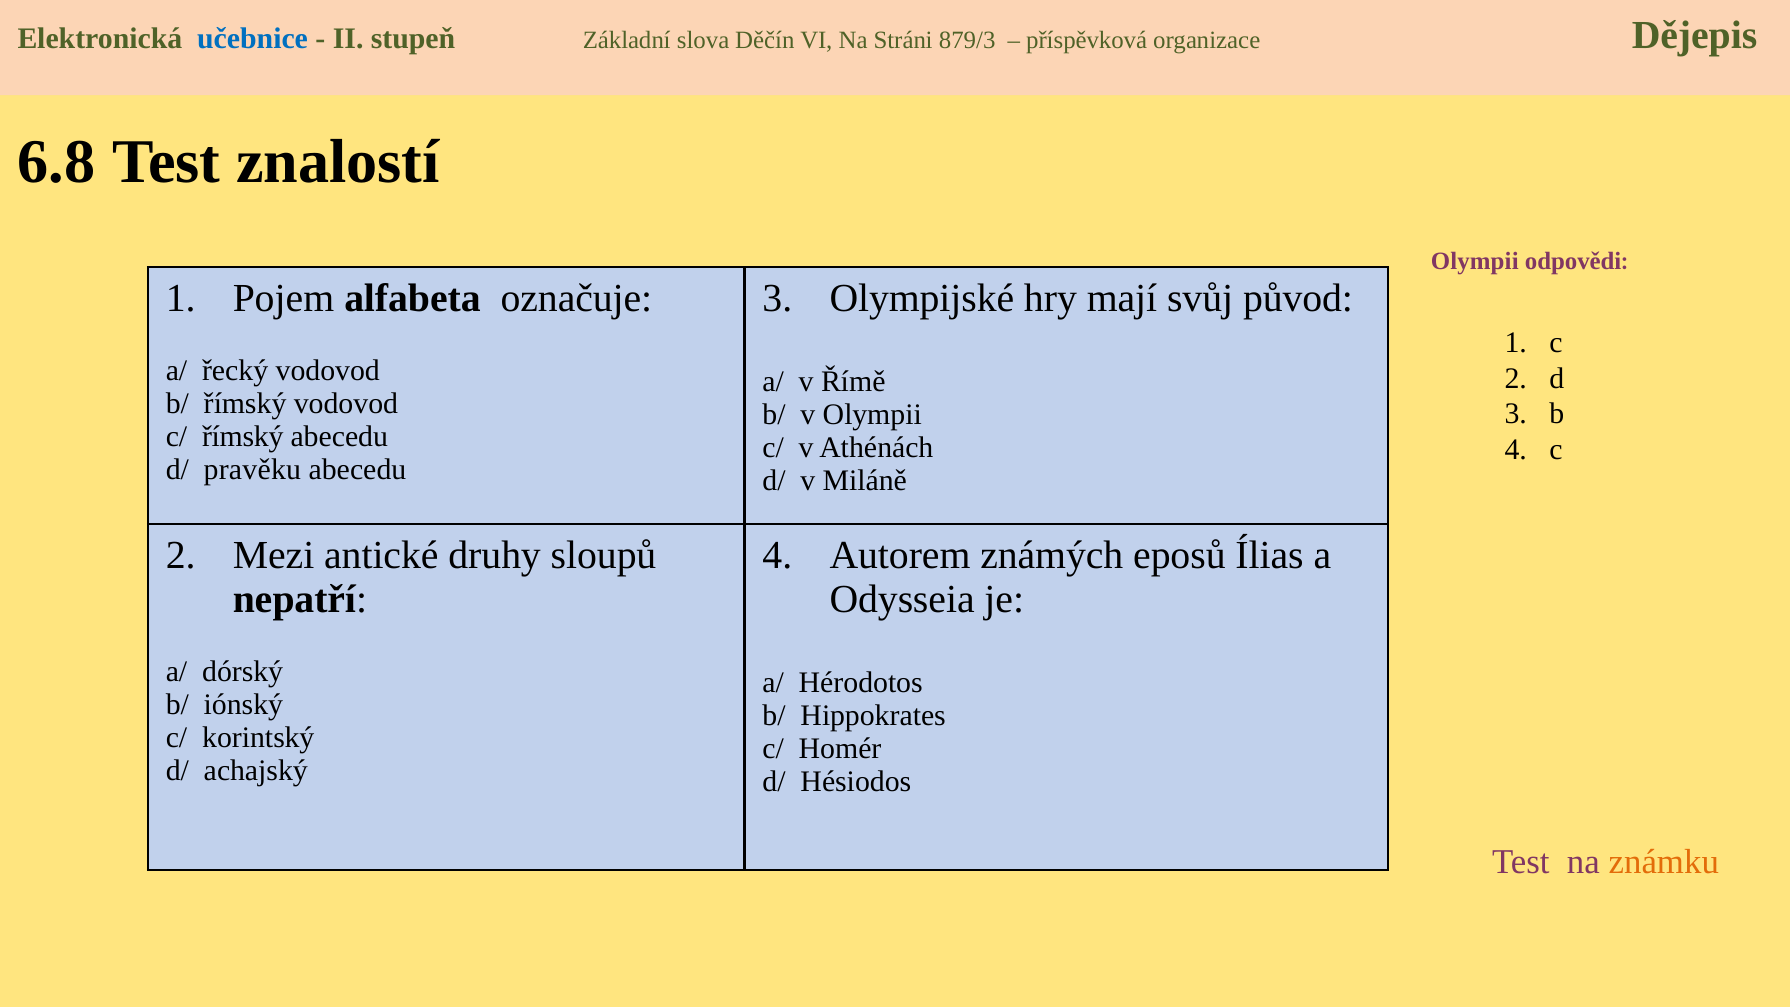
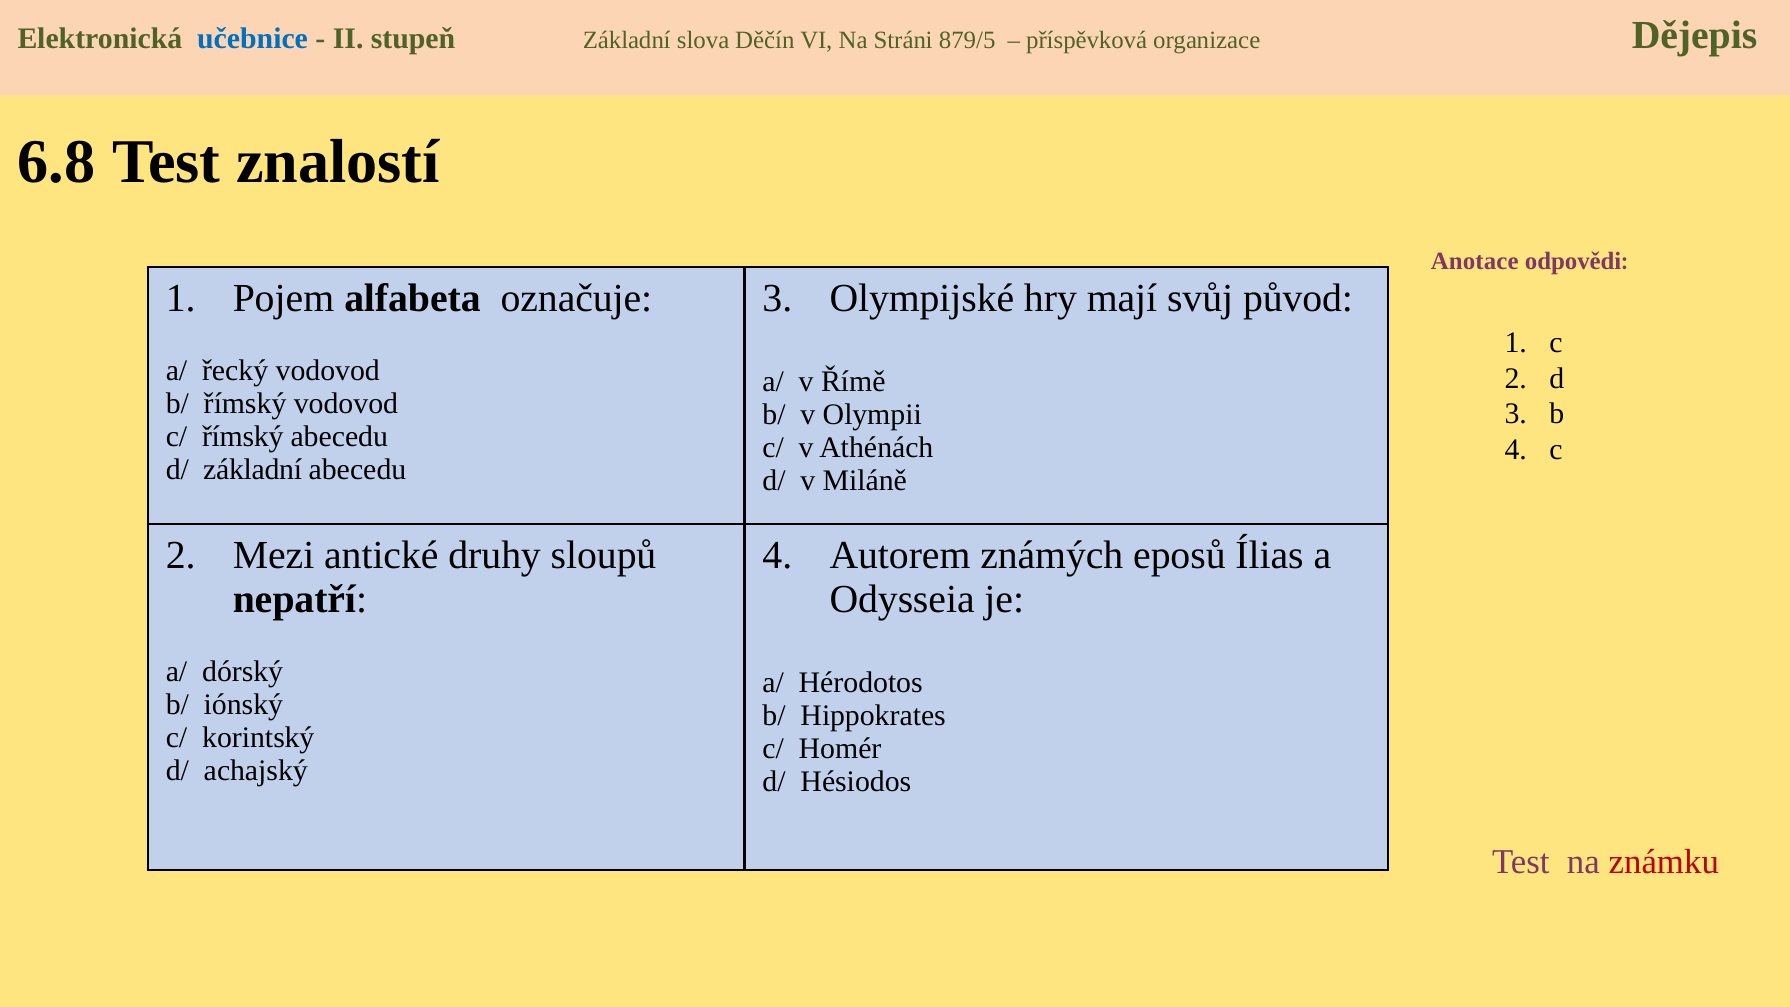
879/3: 879/3 -> 879/5
Olympii at (1475, 261): Olympii -> Anotace
d/ pravěku: pravěku -> základní
známku colour: orange -> red
